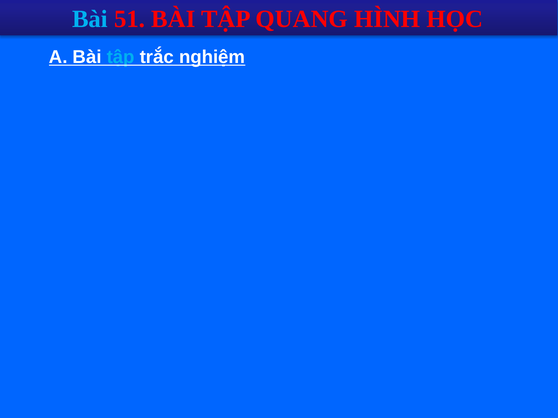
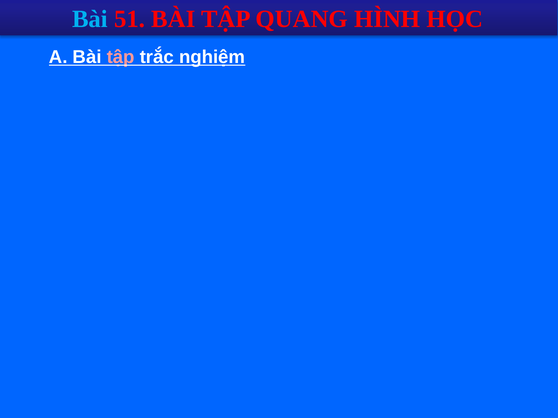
tập at (121, 57) colour: light blue -> pink
